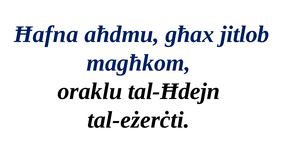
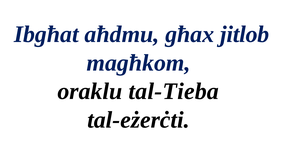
Ħafna: Ħafna -> Ibgħat
tal-Ħdejn: tal-Ħdejn -> tal-Tieba
